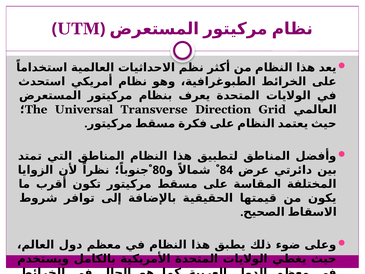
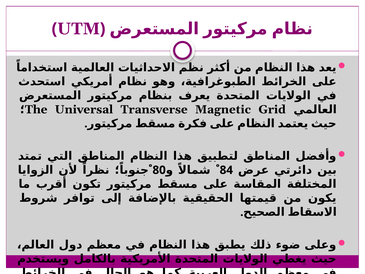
Direction: Direction -> Magnetic
